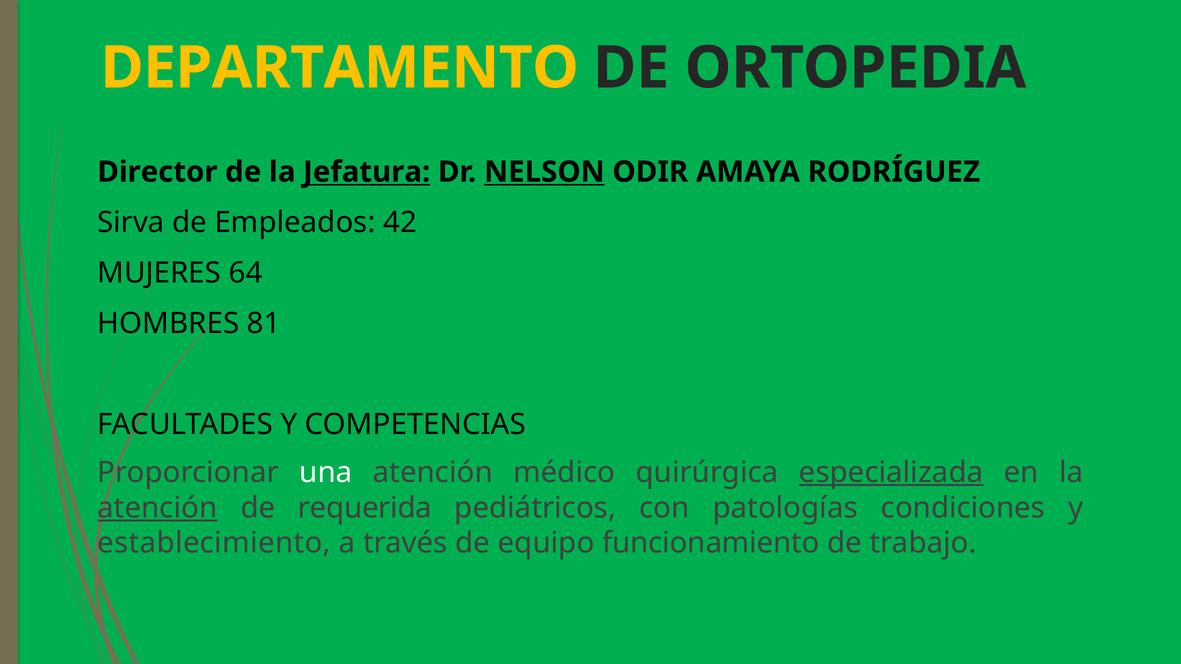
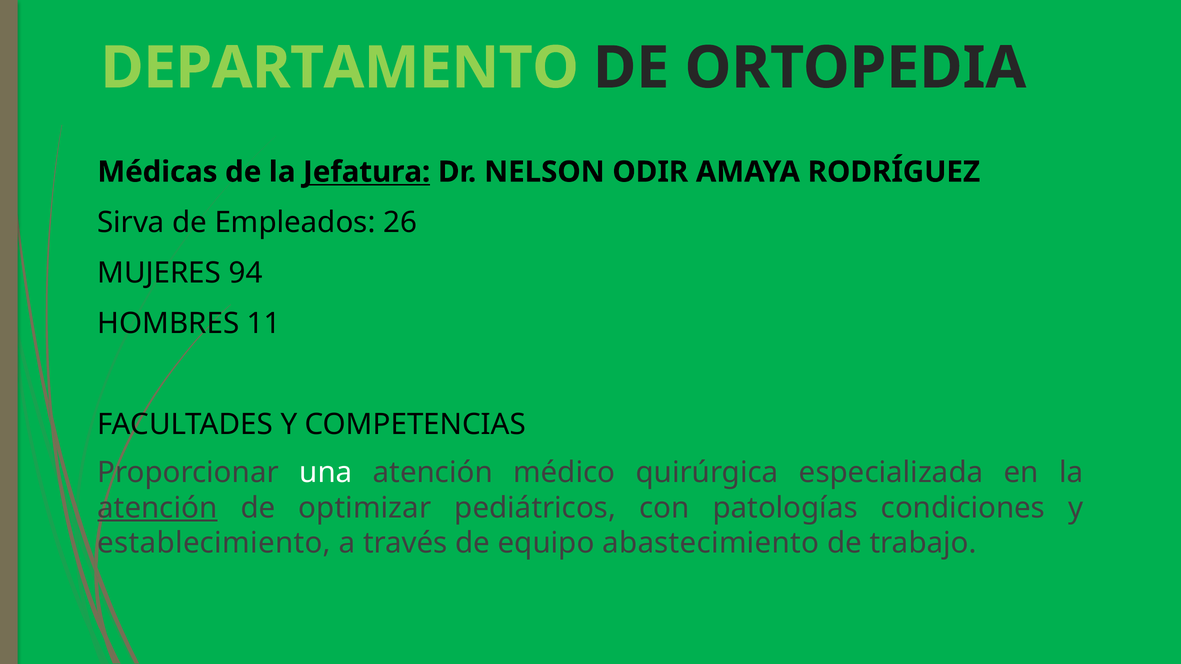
DEPARTAMENTO colour: yellow -> light green
Director: Director -> Médicas
NELSON underline: present -> none
42: 42 -> 26
64: 64 -> 94
81: 81 -> 11
especializada underline: present -> none
requerida: requerida -> optimizar
funcionamiento: funcionamiento -> abastecimiento
